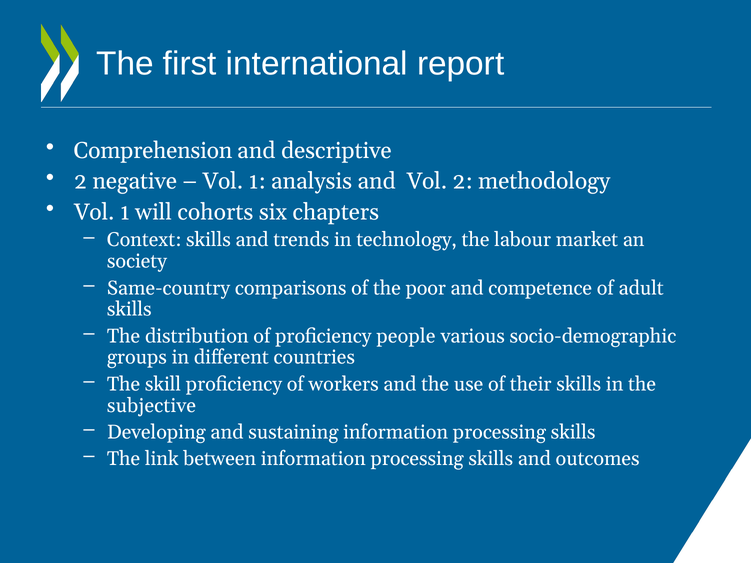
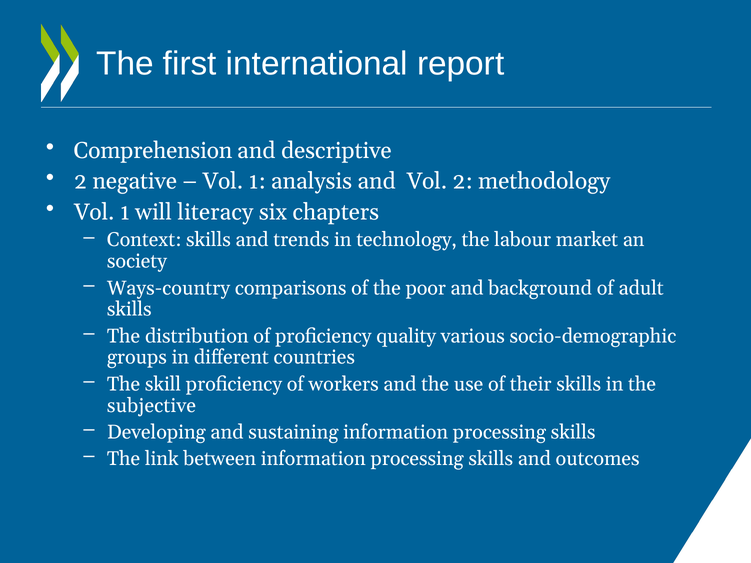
cohorts: cohorts -> literacy
Same-country: Same-country -> Ways-country
competence: competence -> background
people: people -> quality
